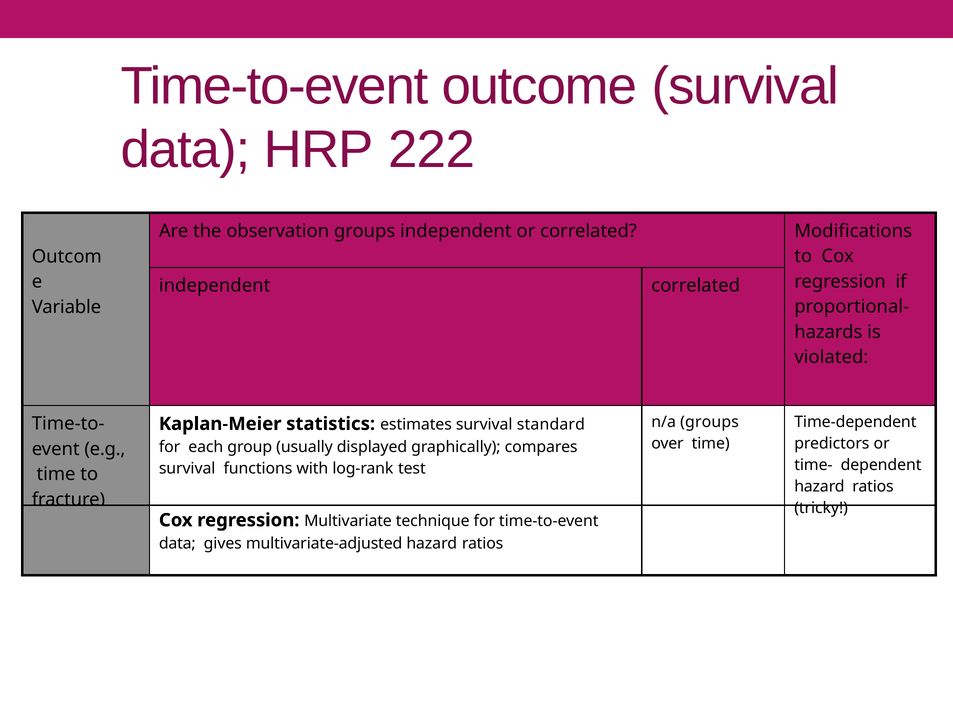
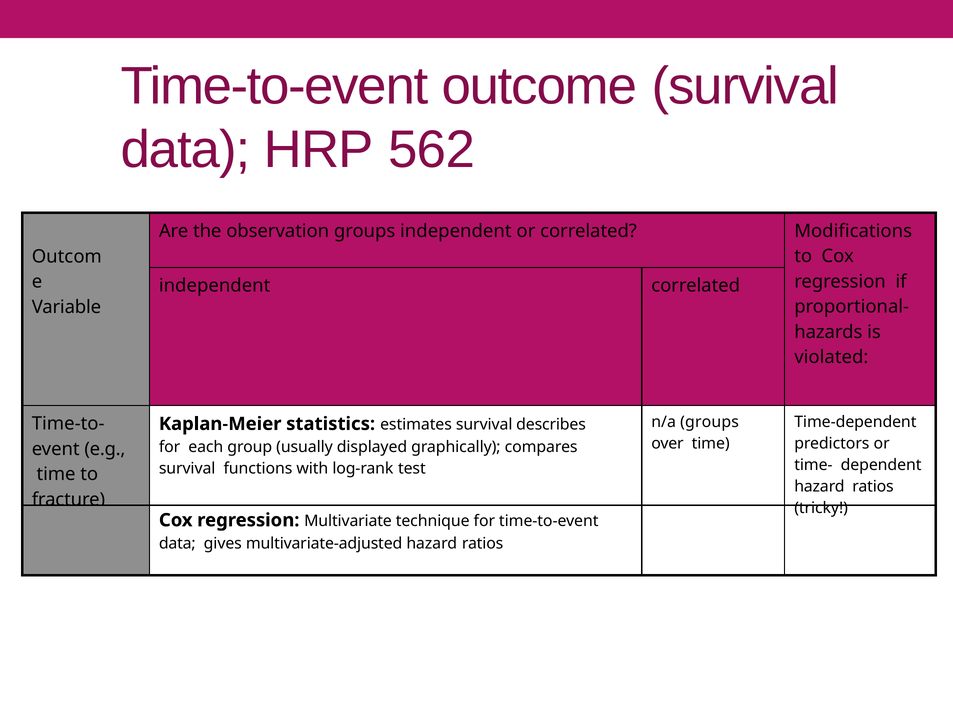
222: 222 -> 562
standard: standard -> describes
